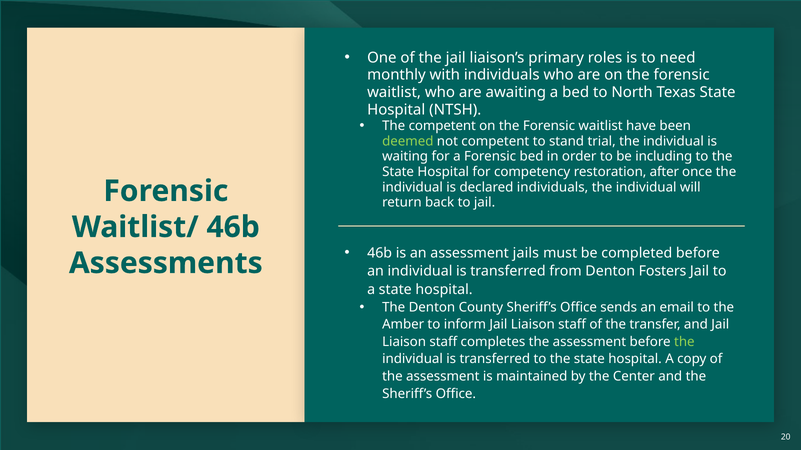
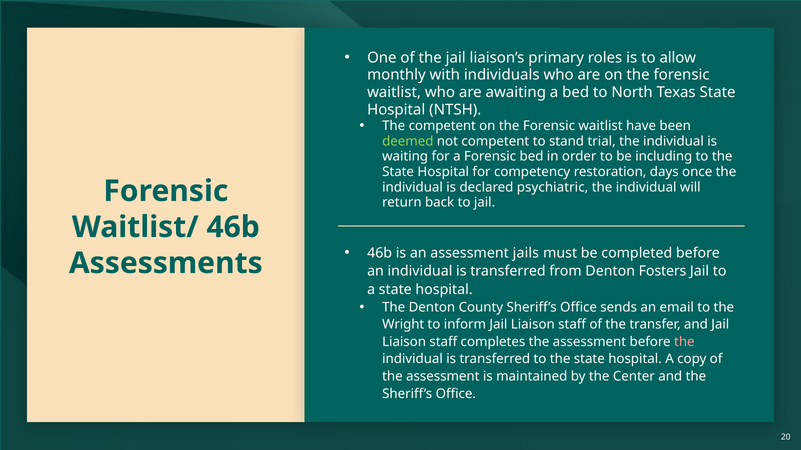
need: need -> allow
after: after -> days
declared individuals: individuals -> psychiatric
Amber: Amber -> Wright
the at (684, 342) colour: light green -> pink
